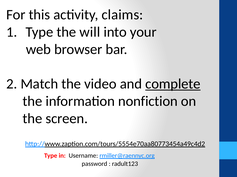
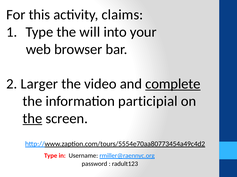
Match: Match -> Larger
nonfiction: nonfiction -> participial
the at (32, 119) underline: none -> present
